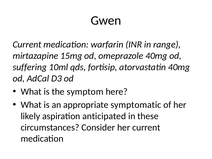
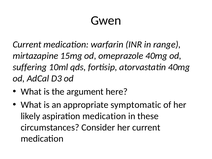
symptom: symptom -> argument
aspiration anticipated: anticipated -> medication
